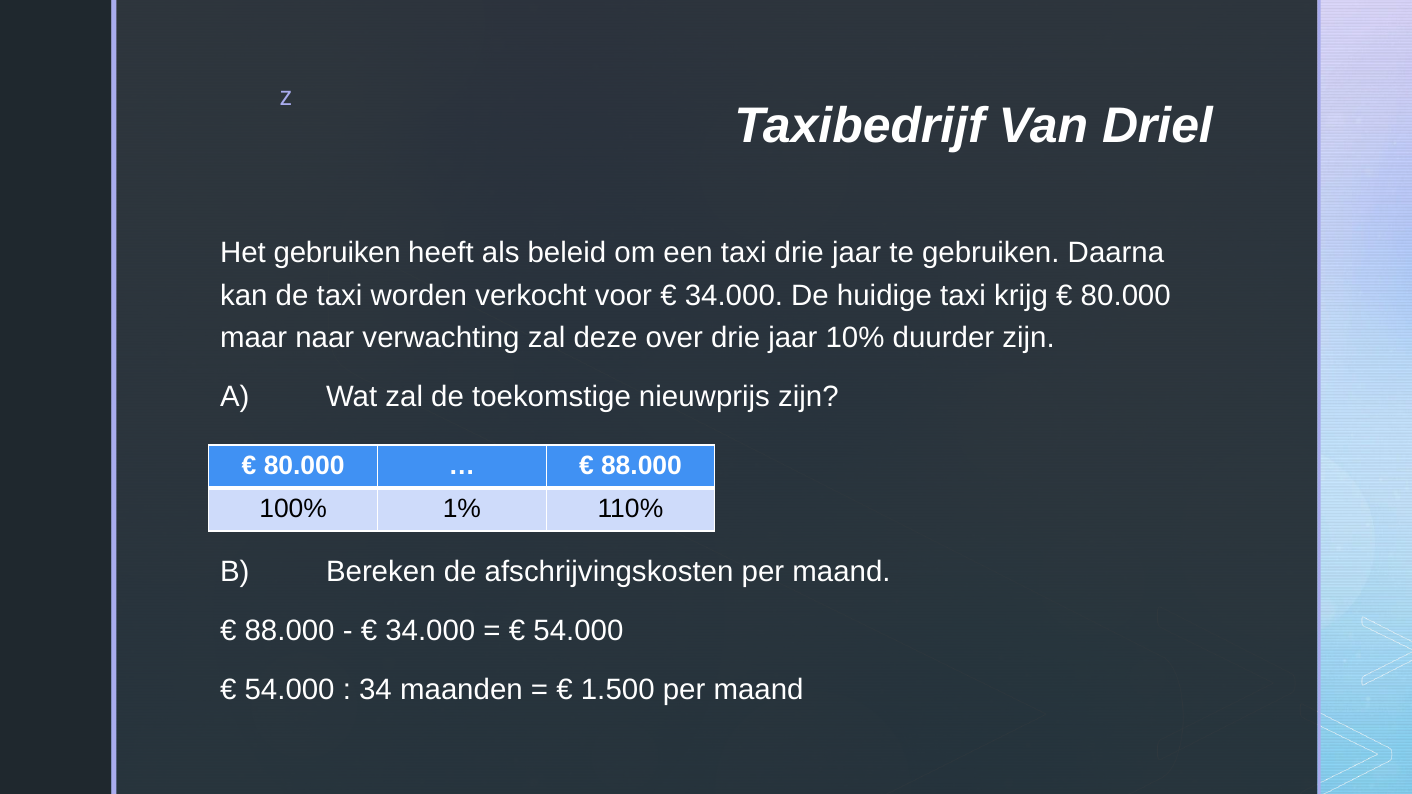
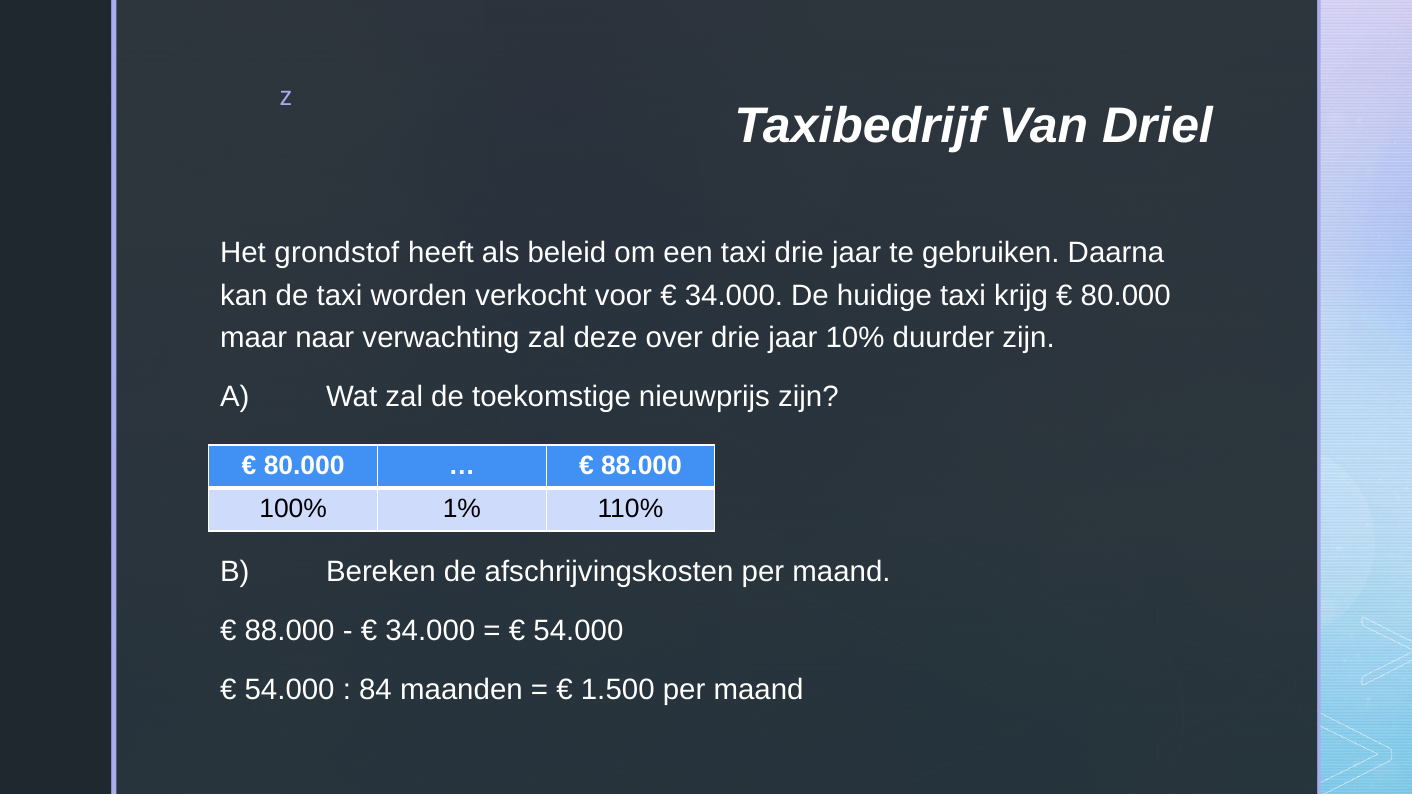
Het gebruiken: gebruiken -> grondstof
34: 34 -> 84
